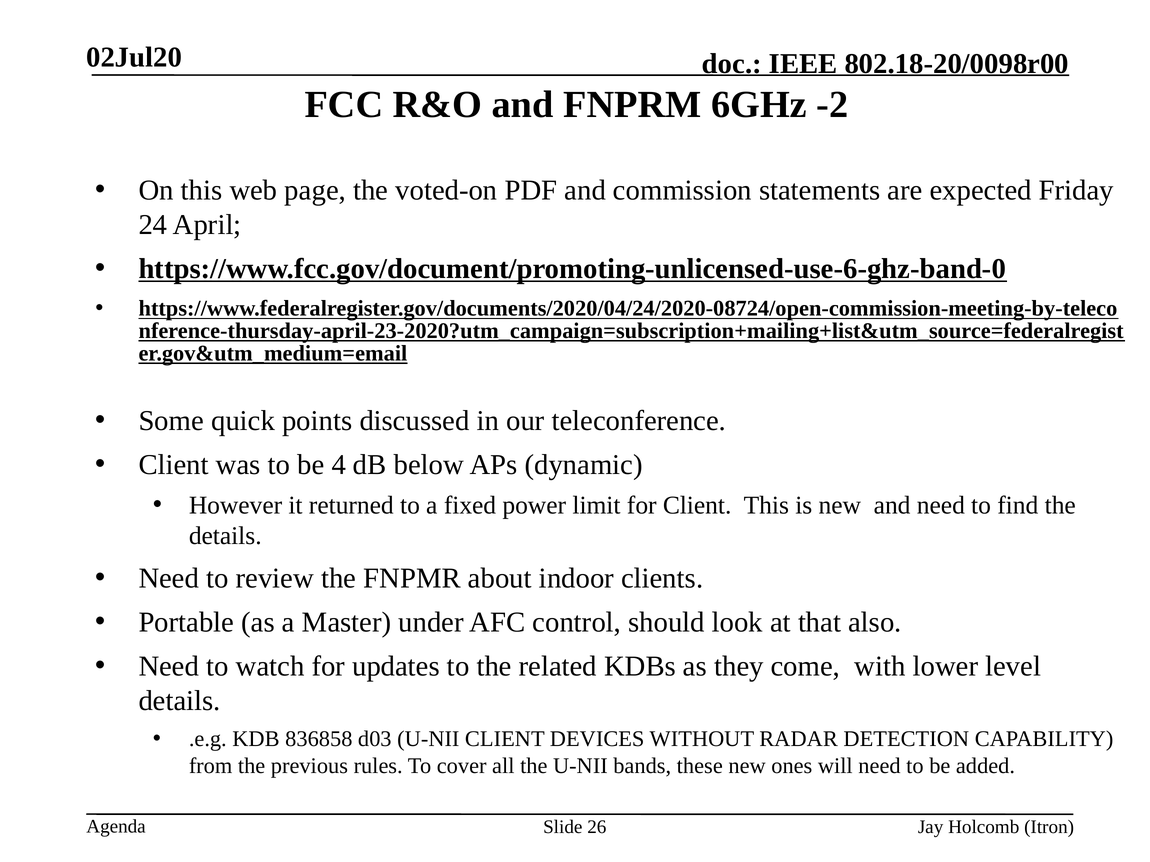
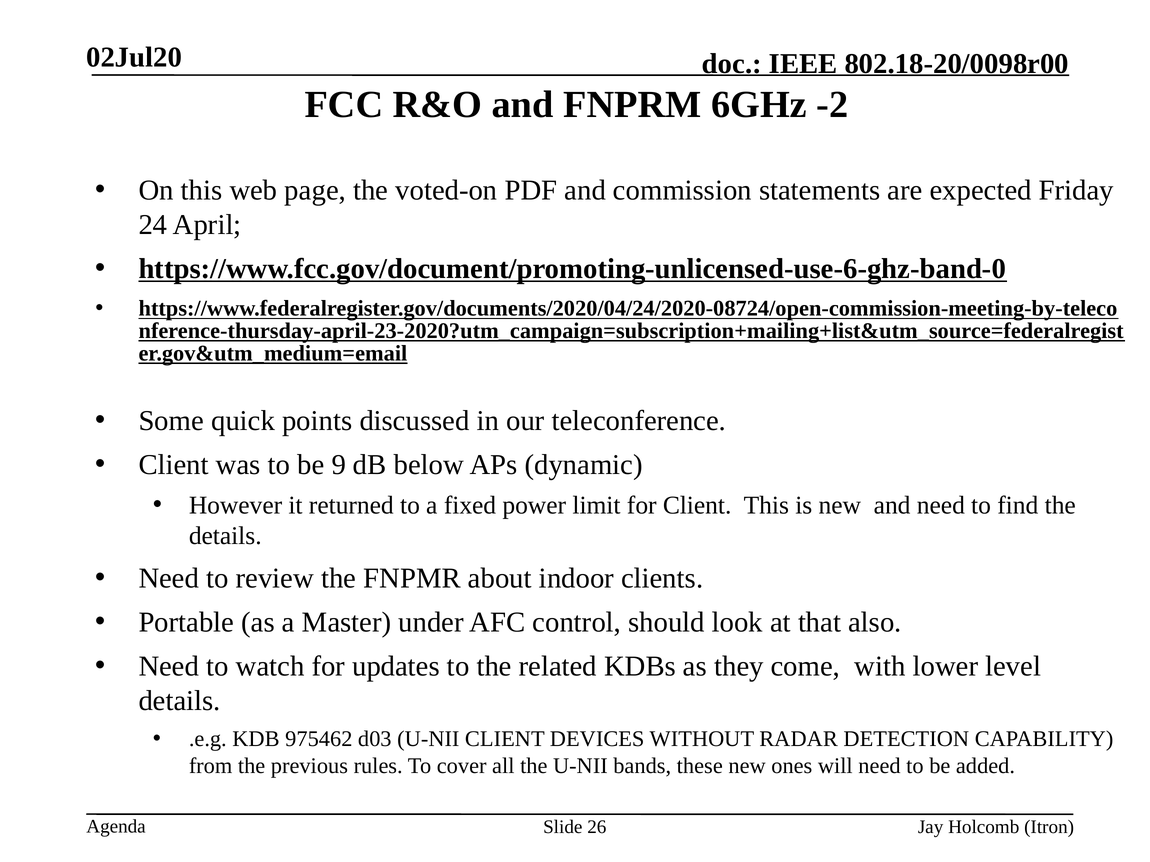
4: 4 -> 9
836858: 836858 -> 975462
